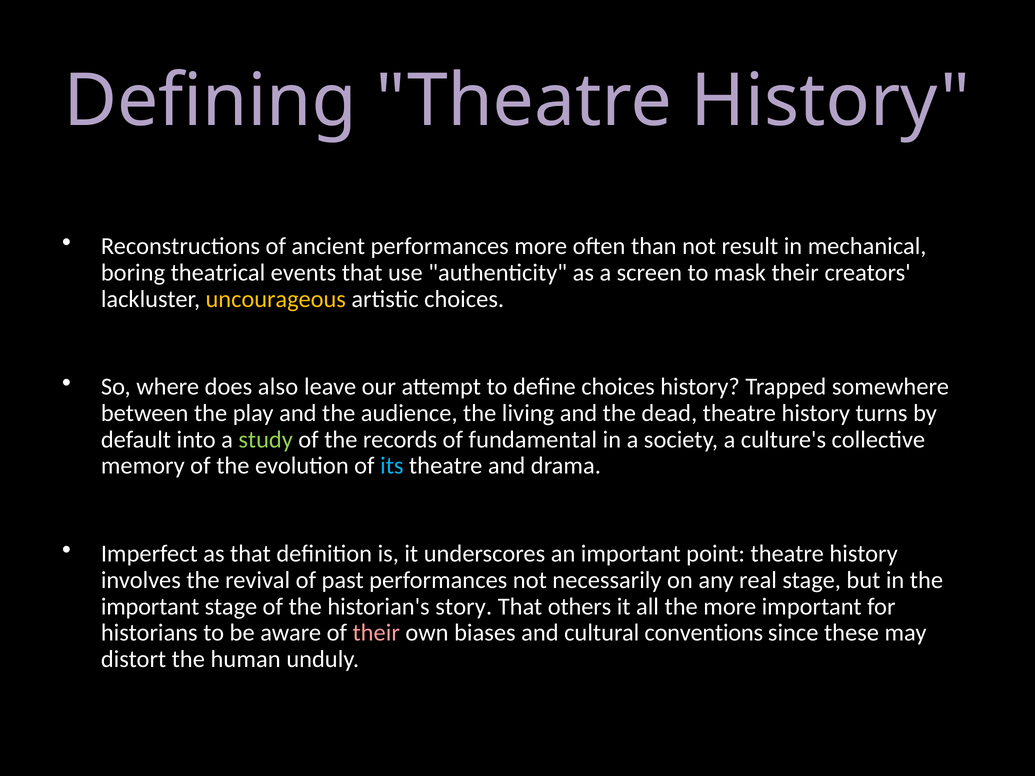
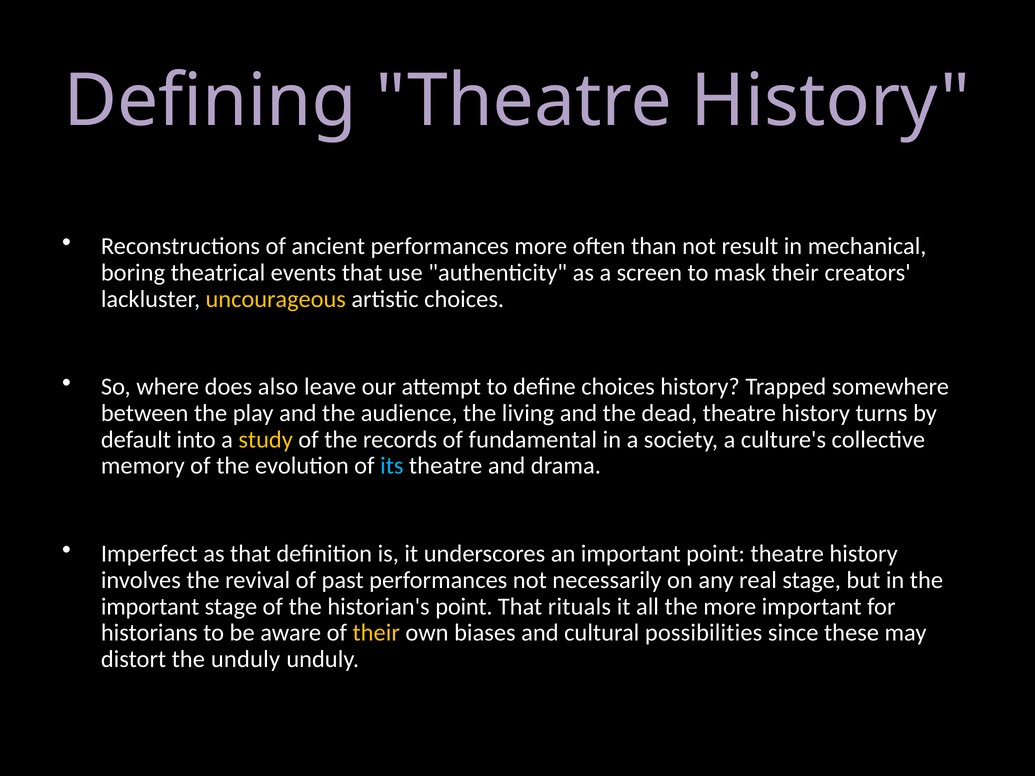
study colour: light green -> yellow
historian's story: story -> point
others: others -> rituals
their at (376, 633) colour: pink -> yellow
conventions: conventions -> possibilities
the human: human -> unduly
